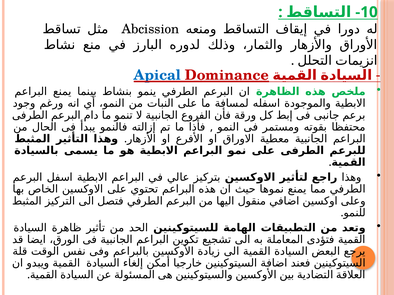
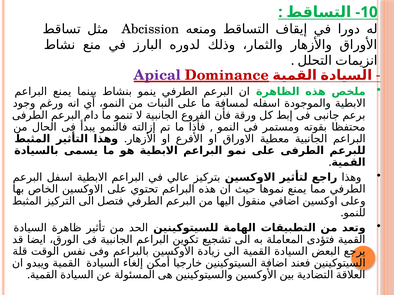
Apical colour: blue -> purple
